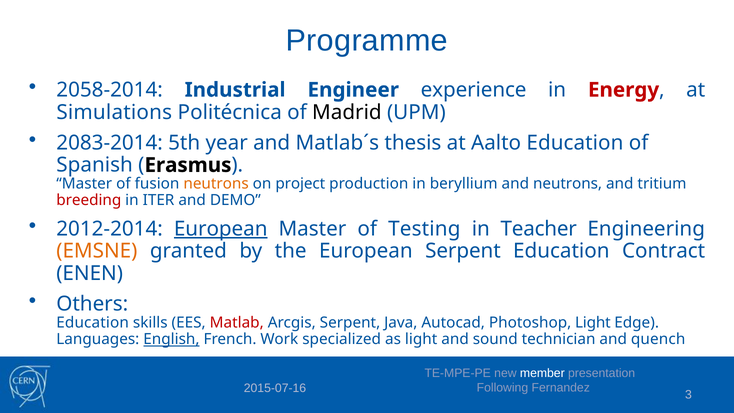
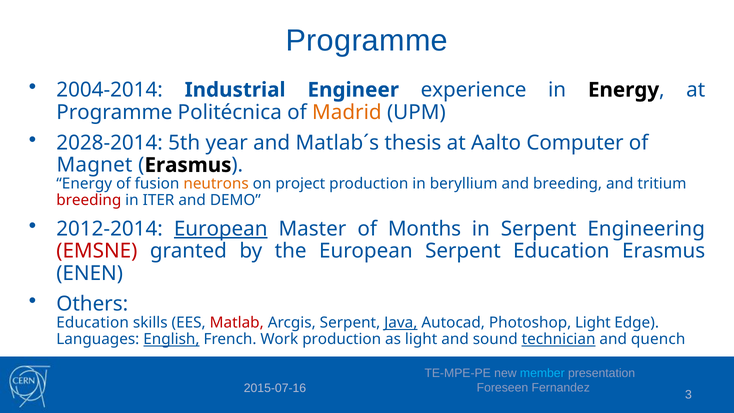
2058-2014: 2058-2014 -> 2004-2014
Energy at (624, 90) colour: red -> black
Simulations at (114, 112): Simulations -> Programme
Madrid colour: black -> orange
2083-2014: 2083-2014 -> 2028-2014
Aalto Education: Education -> Computer
Spanish: Spanish -> Magnet
Master at (84, 184): Master -> Energy
and neutrons: neutrons -> breeding
Testing: Testing -> Months
in Teacher: Teacher -> Serpent
EMSNE colour: orange -> red
Education Contract: Contract -> Erasmus
Java underline: none -> present
Work specialized: specialized -> production
technician underline: none -> present
member colour: white -> light blue
Following: Following -> Foreseen
